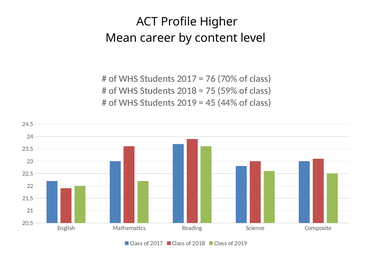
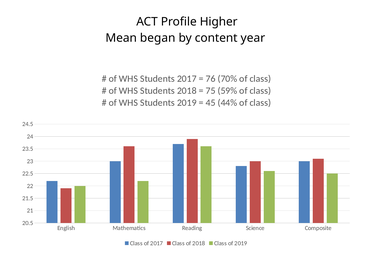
career: career -> began
level: level -> year
